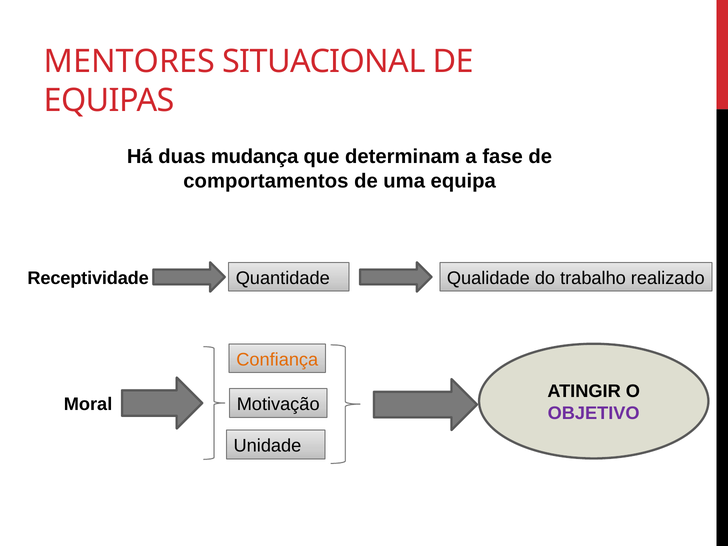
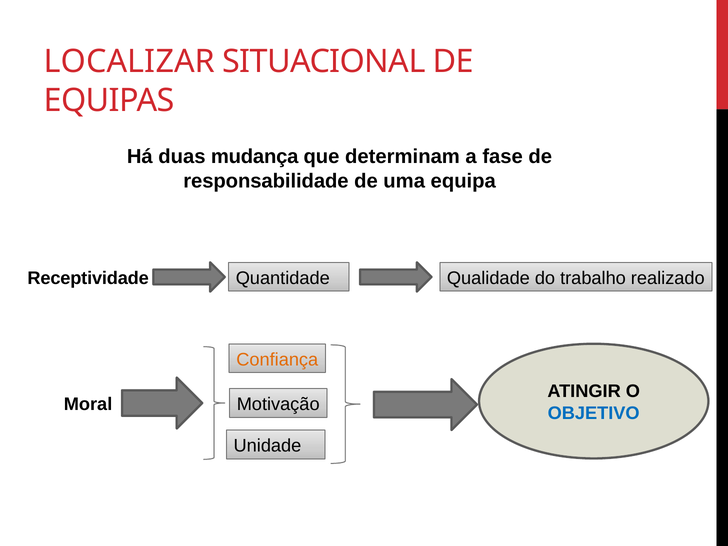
MENTORES: MENTORES -> LOCALIZAR
comportamentos: comportamentos -> responsabilidade
OBJETIVO colour: purple -> blue
